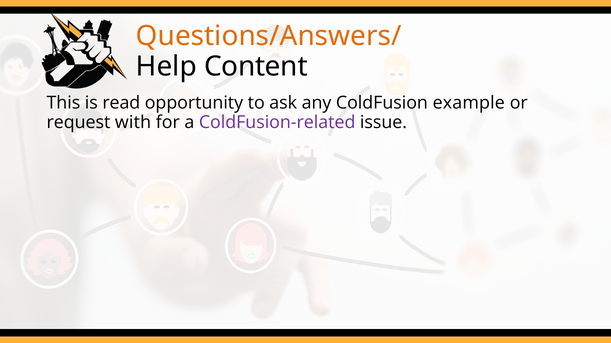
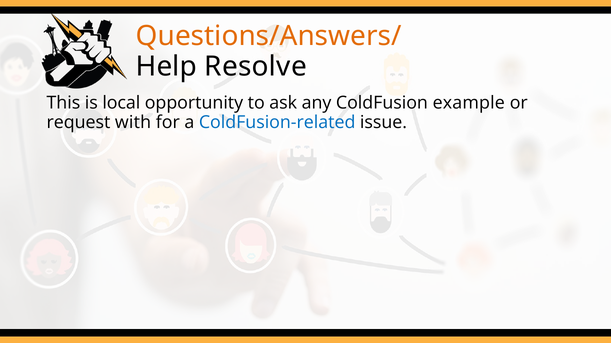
Content: Content -> Resolve
read: read -> local
ColdFusion-related colour: purple -> blue
